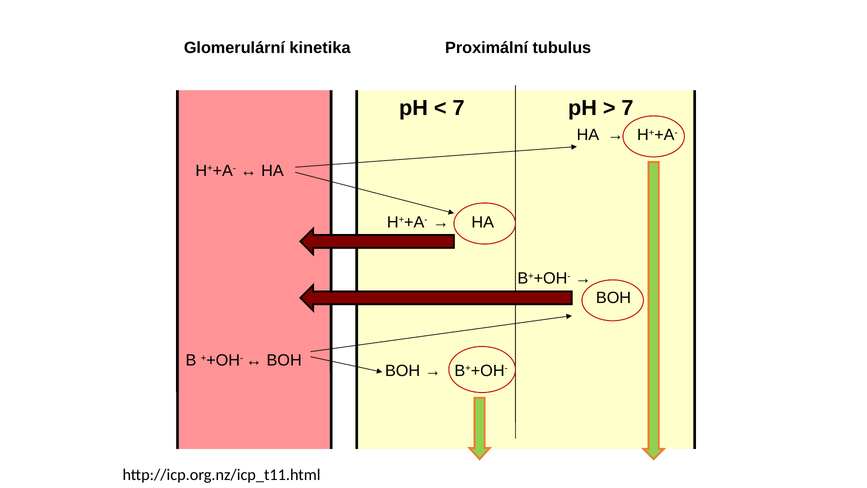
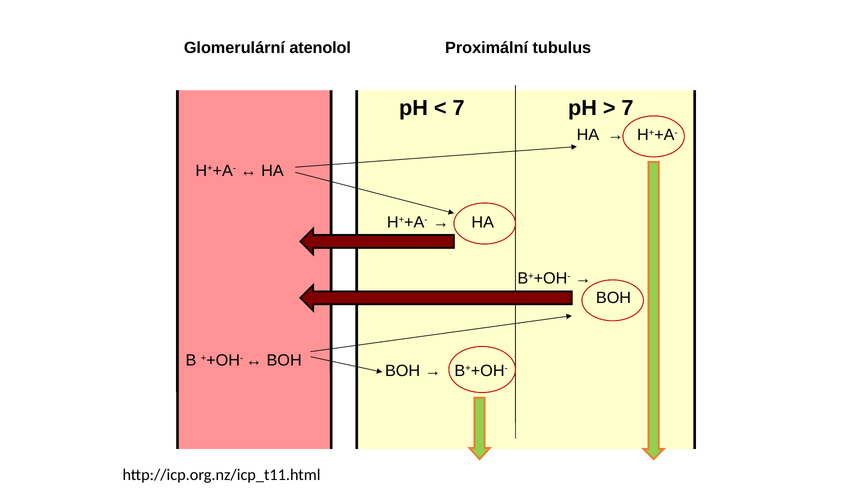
kinetika: kinetika -> atenolol
